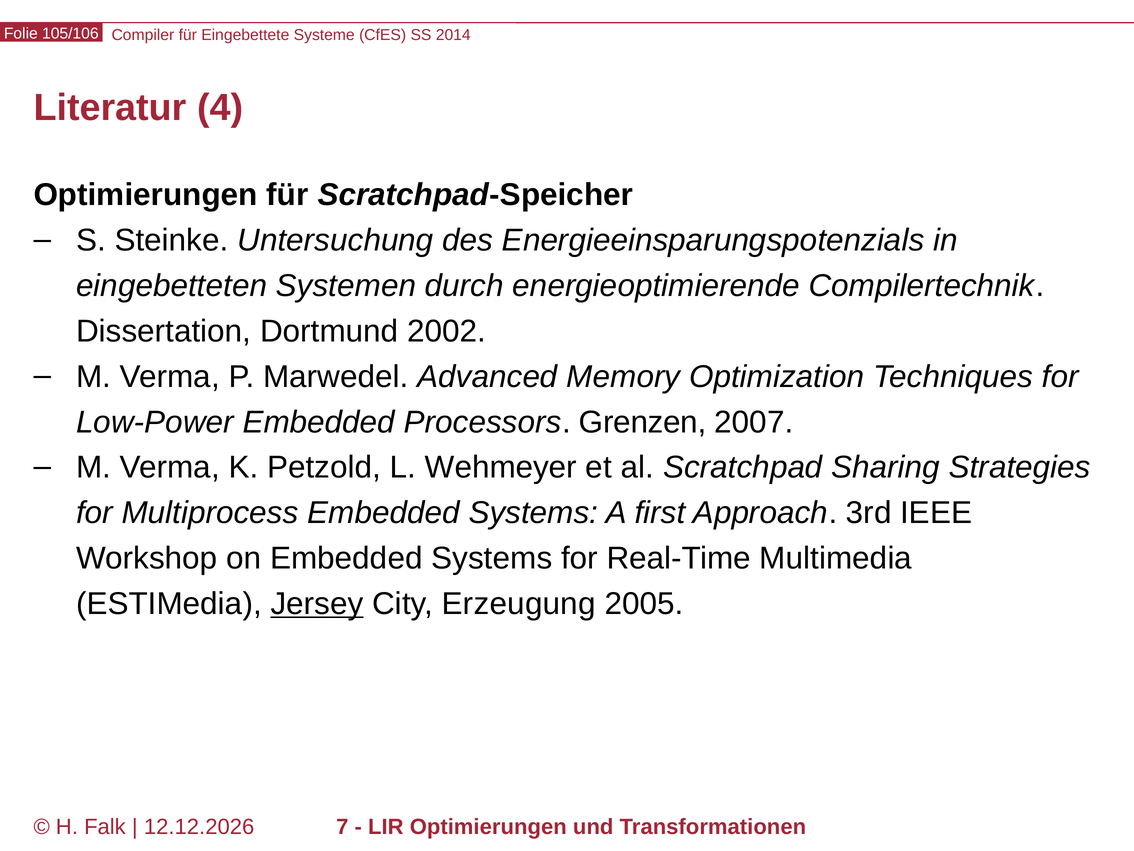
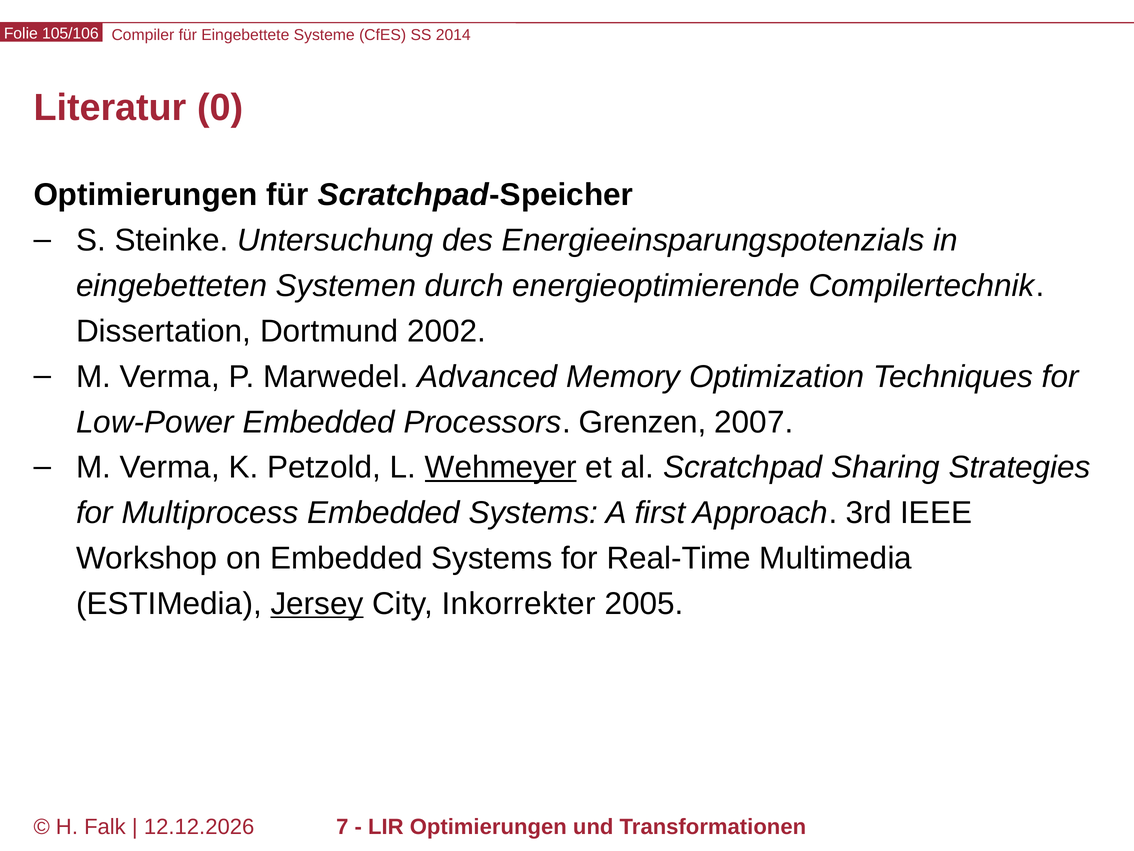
4: 4 -> 0
Wehmeyer underline: none -> present
Erzeugung: Erzeugung -> Inkorrekter
